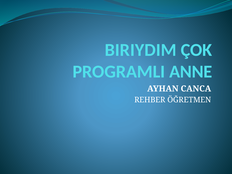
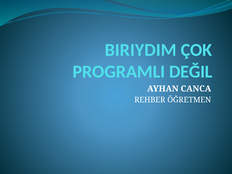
ANNE: ANNE -> DEĞIL
